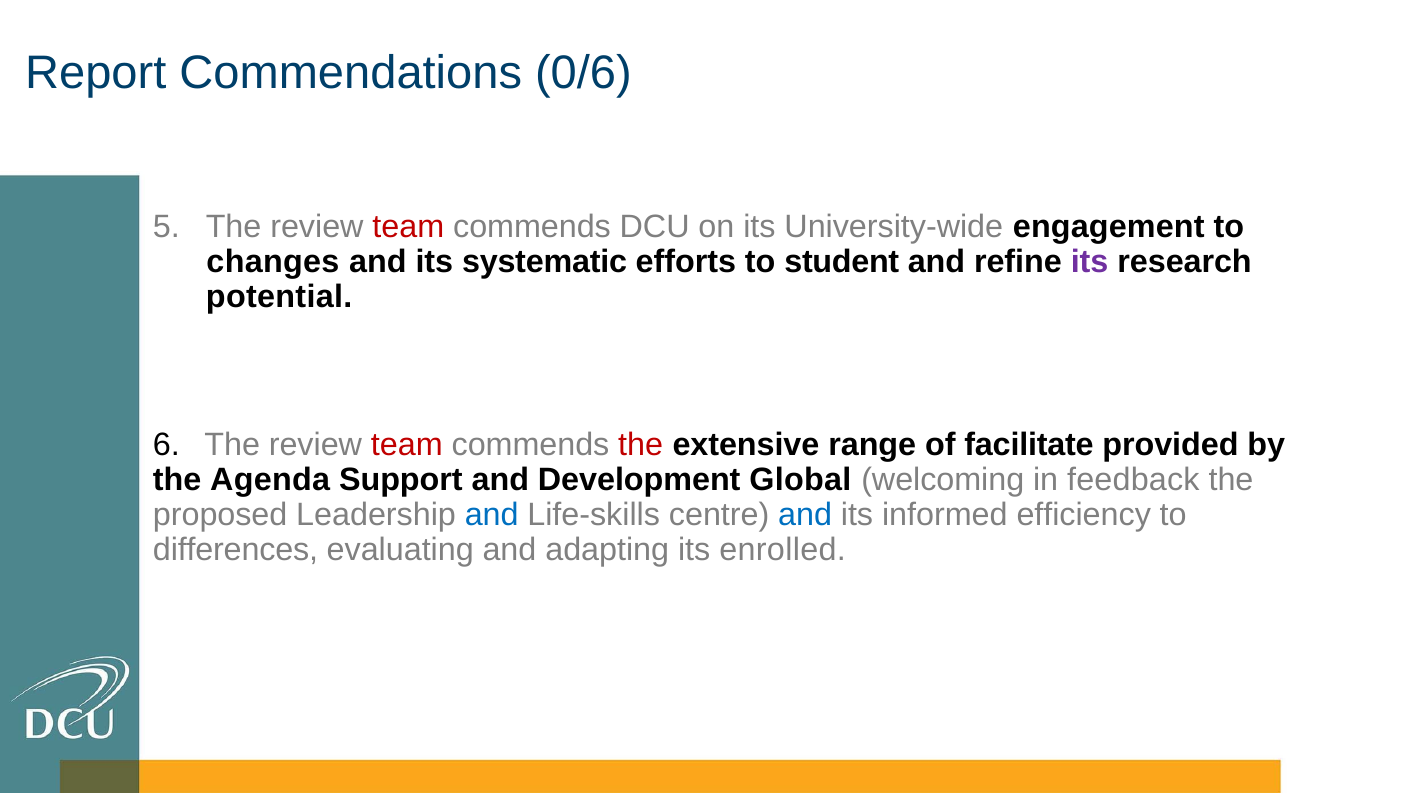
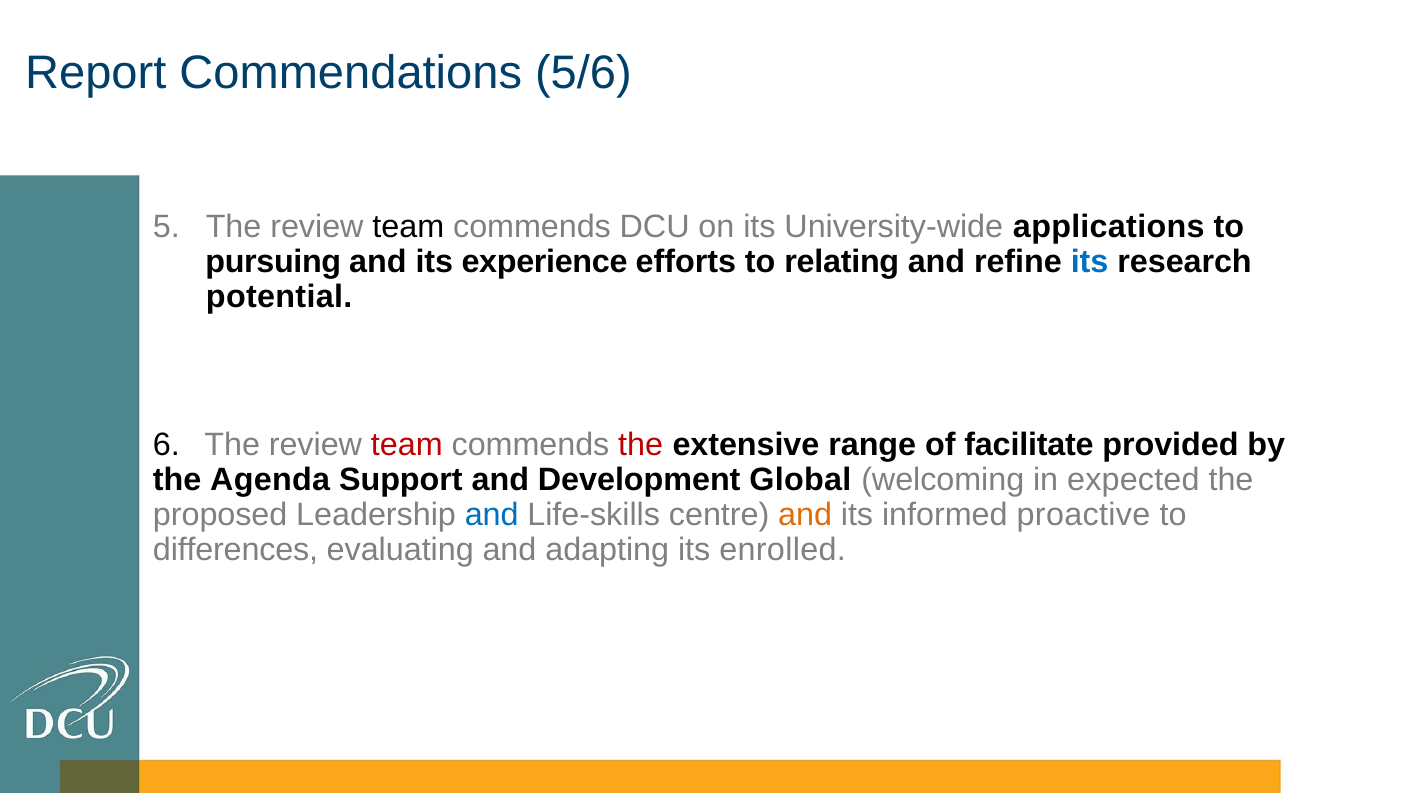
0/6: 0/6 -> 5/6
team at (408, 227) colour: red -> black
engagement: engagement -> applications
changes: changes -> pursuing
systematic: systematic -> experience
student: student -> relating
its at (1090, 262) colour: purple -> blue
feedback: feedback -> expected
and at (805, 515) colour: blue -> orange
efficiency: efficiency -> proactive
